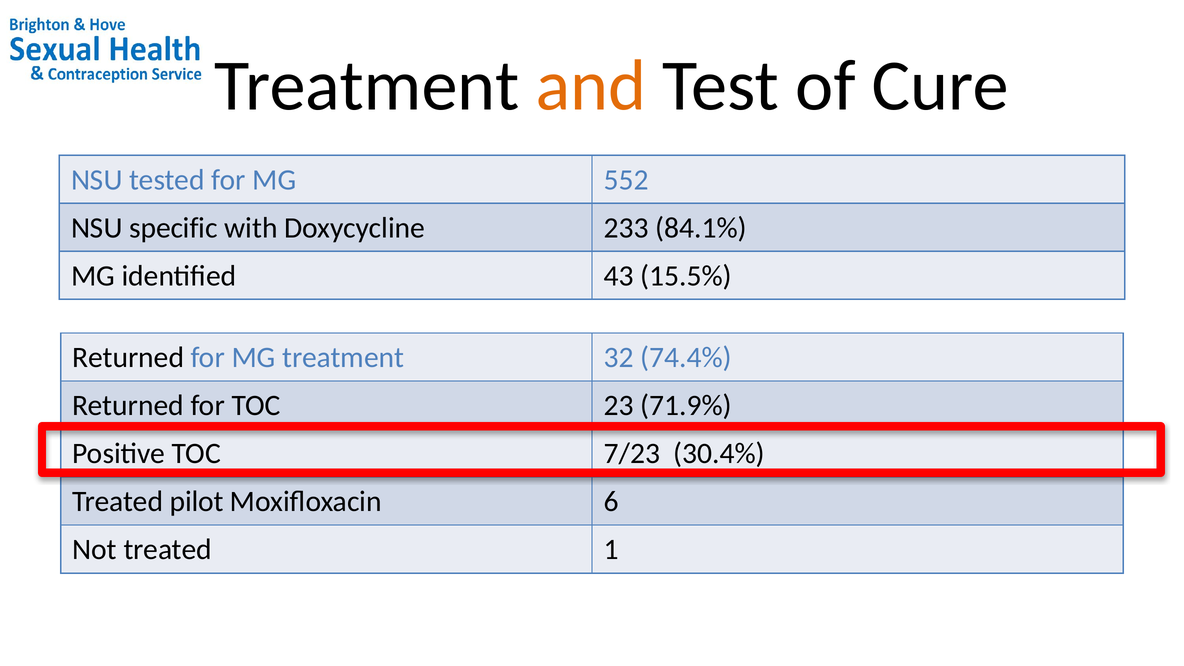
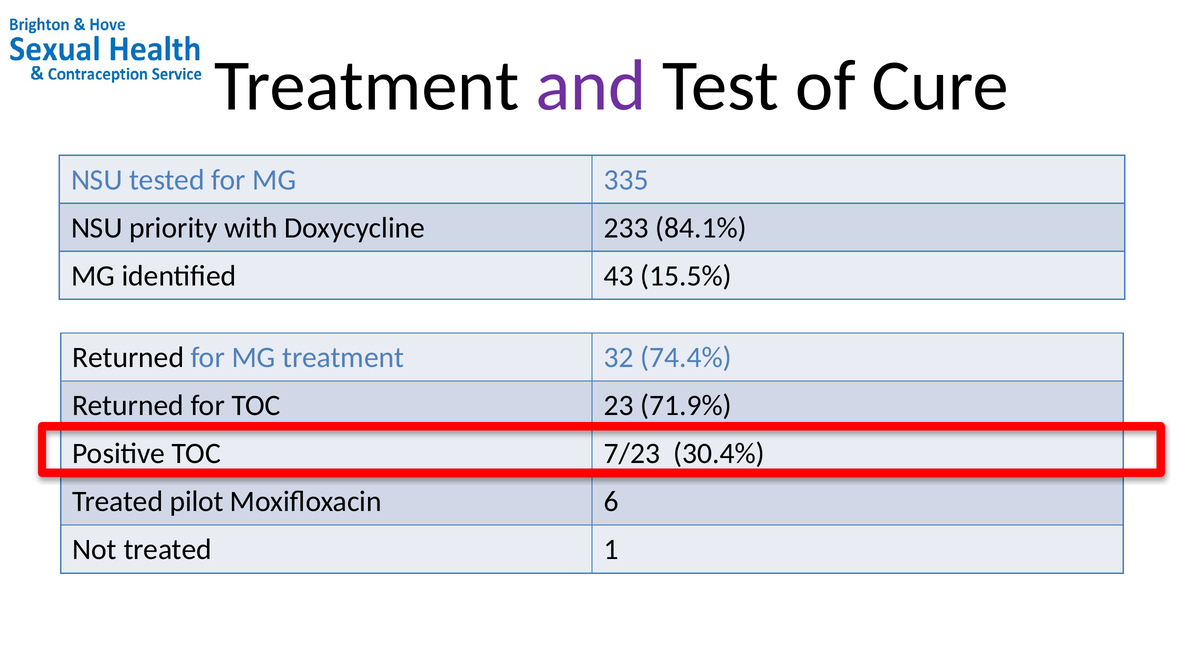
and colour: orange -> purple
552: 552 -> 335
specific: specific -> priority
